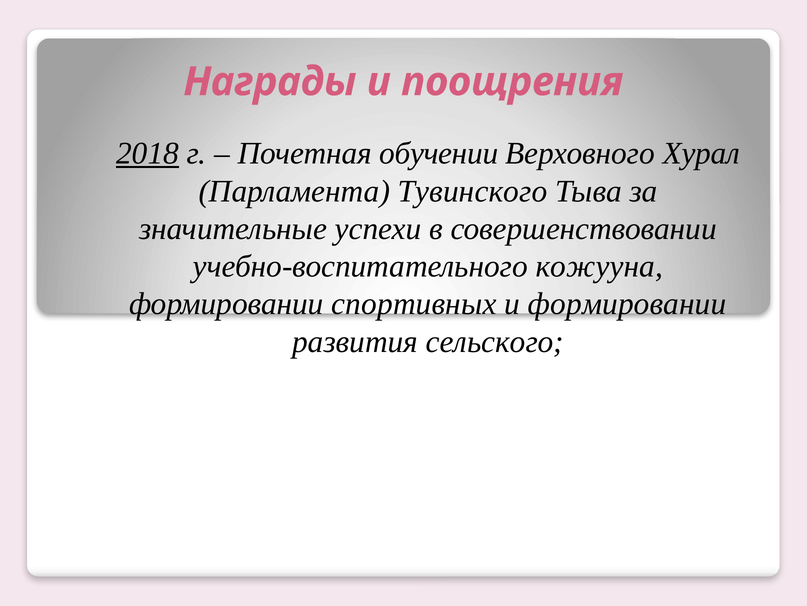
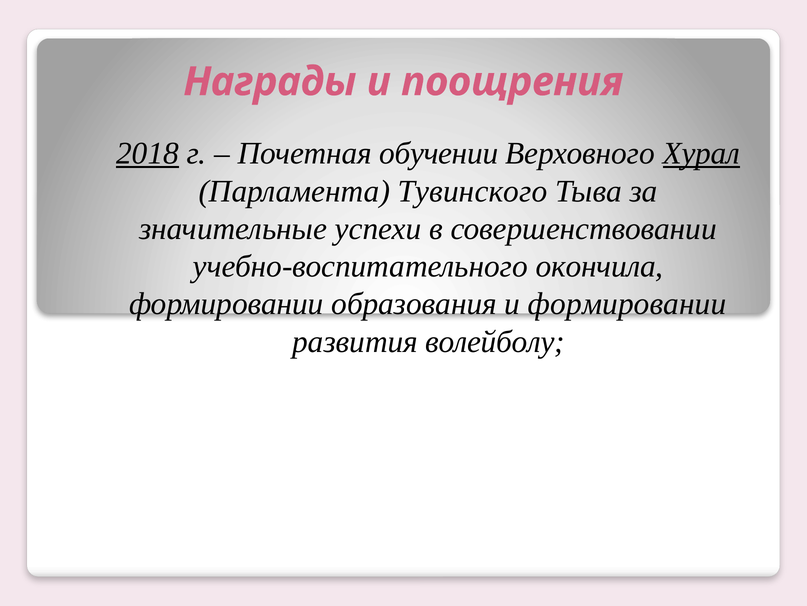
Хурал underline: none -> present
кожууна: кожууна -> окончила
спортивных: спортивных -> образования
сельского: сельского -> волейболу
